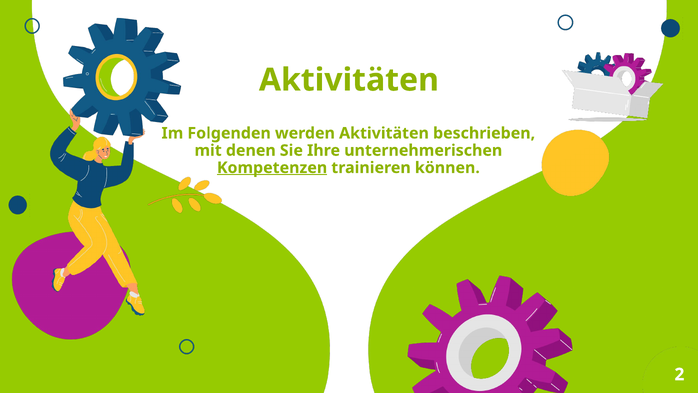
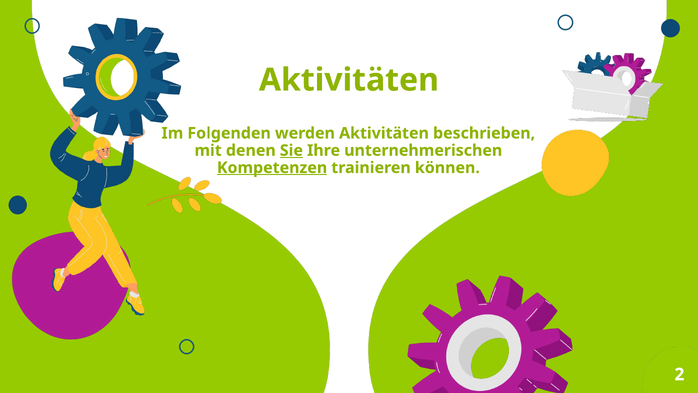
Sie underline: none -> present
